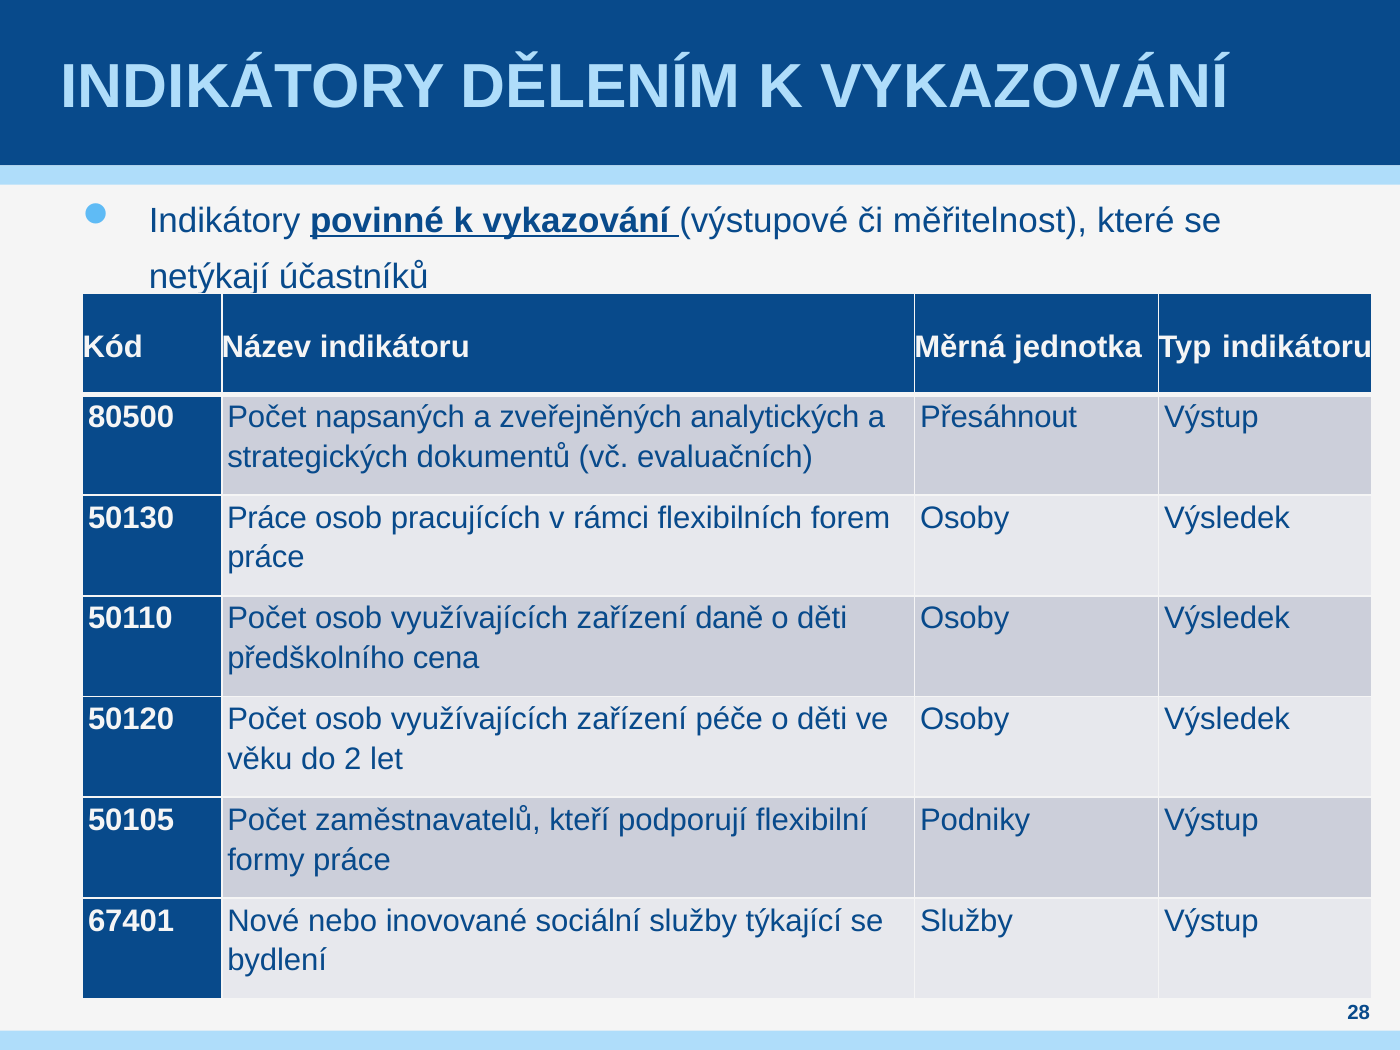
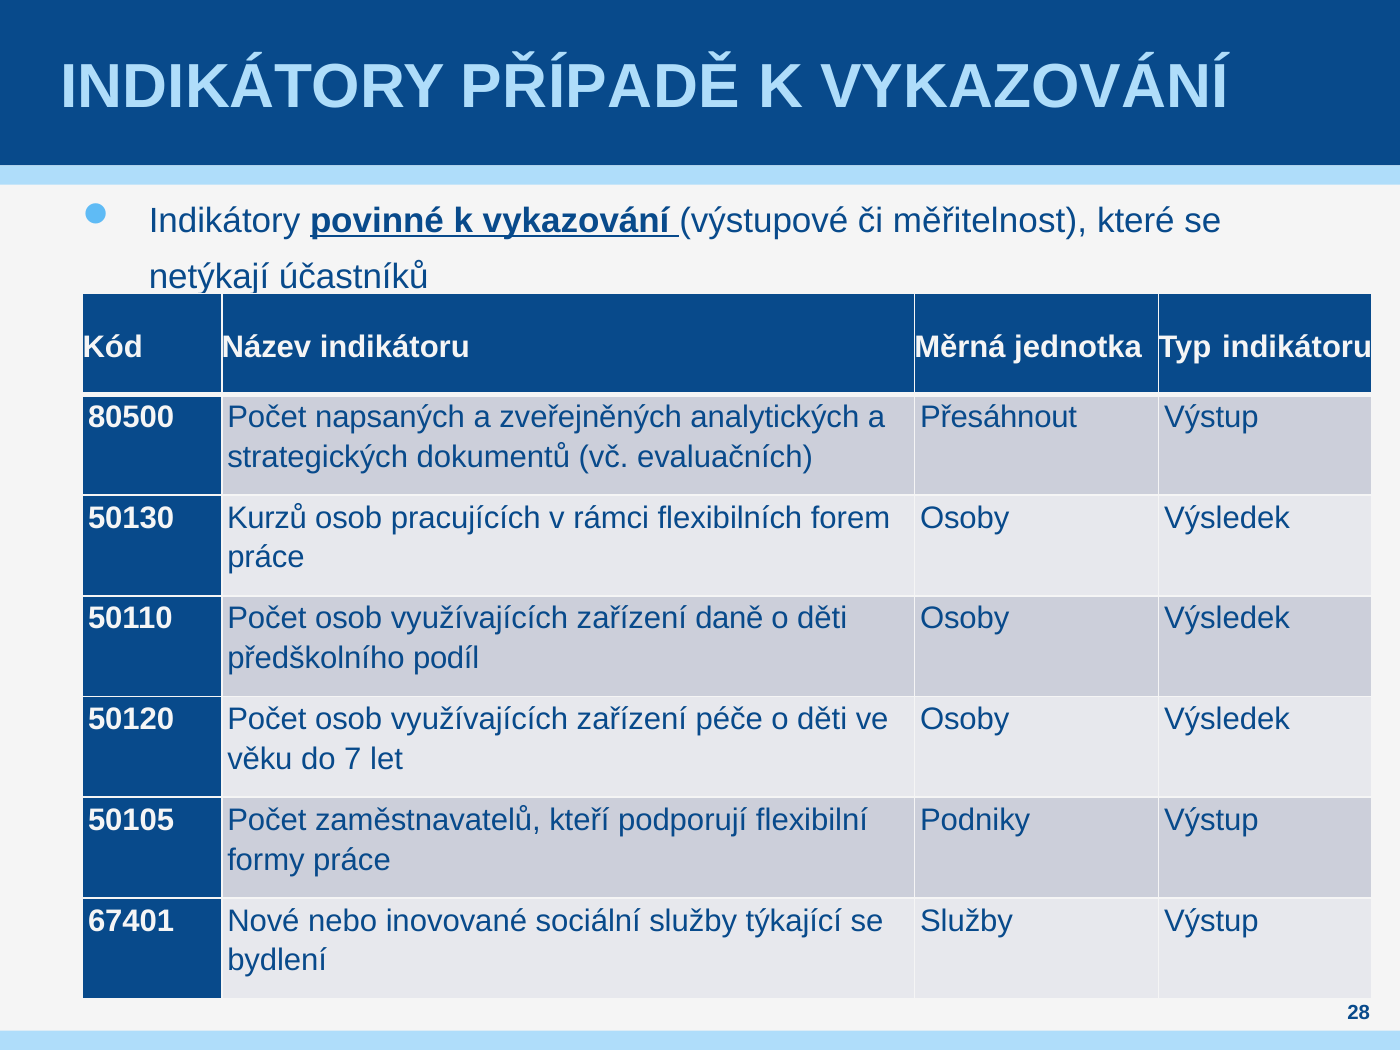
DĚLENÍM: DĚLENÍM -> PŘÍPADĚ
50130 Práce: Práce -> Kurzů
cena: cena -> podíl
2: 2 -> 7
